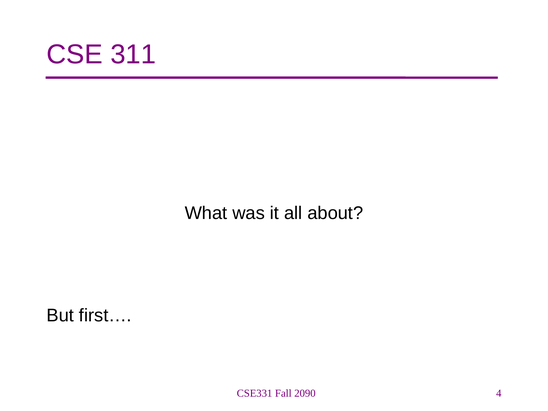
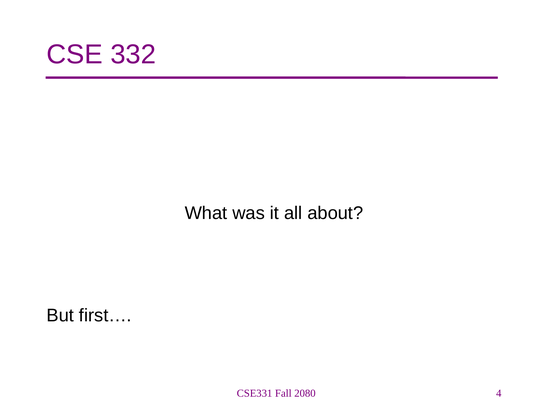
311: 311 -> 332
2090: 2090 -> 2080
